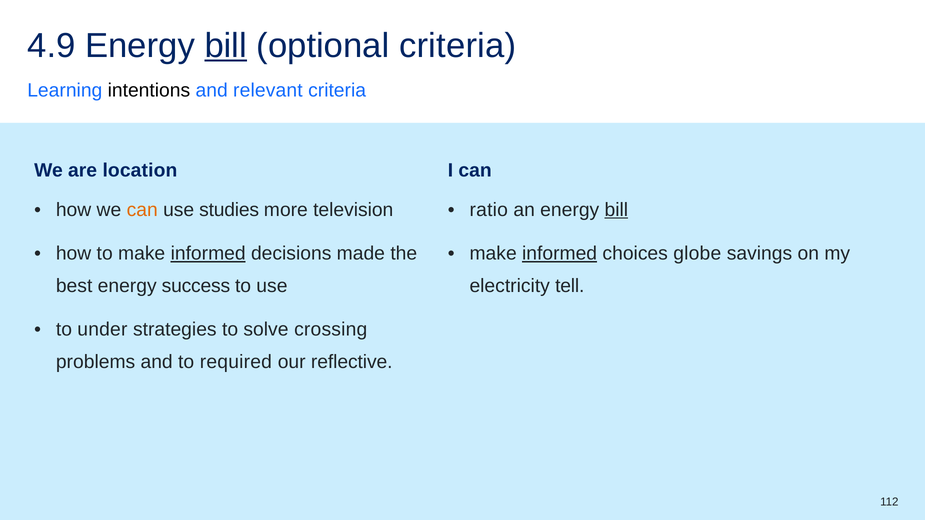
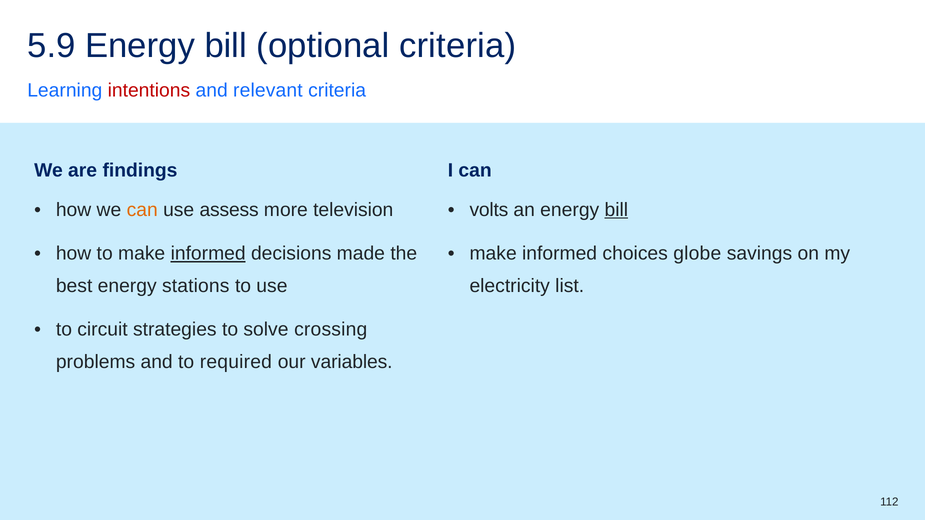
4.9: 4.9 -> 5.9
bill at (226, 46) underline: present -> none
intentions colour: black -> red
location: location -> findings
studies: studies -> assess
ratio: ratio -> volts
informed at (560, 254) underline: present -> none
success: success -> stations
tell: tell -> list
under: under -> circuit
reflective: reflective -> variables
